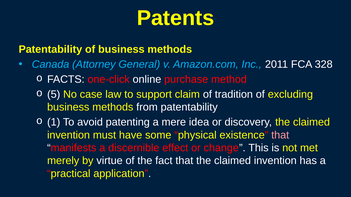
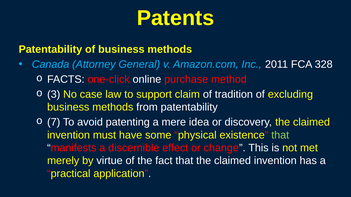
5: 5 -> 3
1: 1 -> 7
that at (280, 135) colour: pink -> light green
